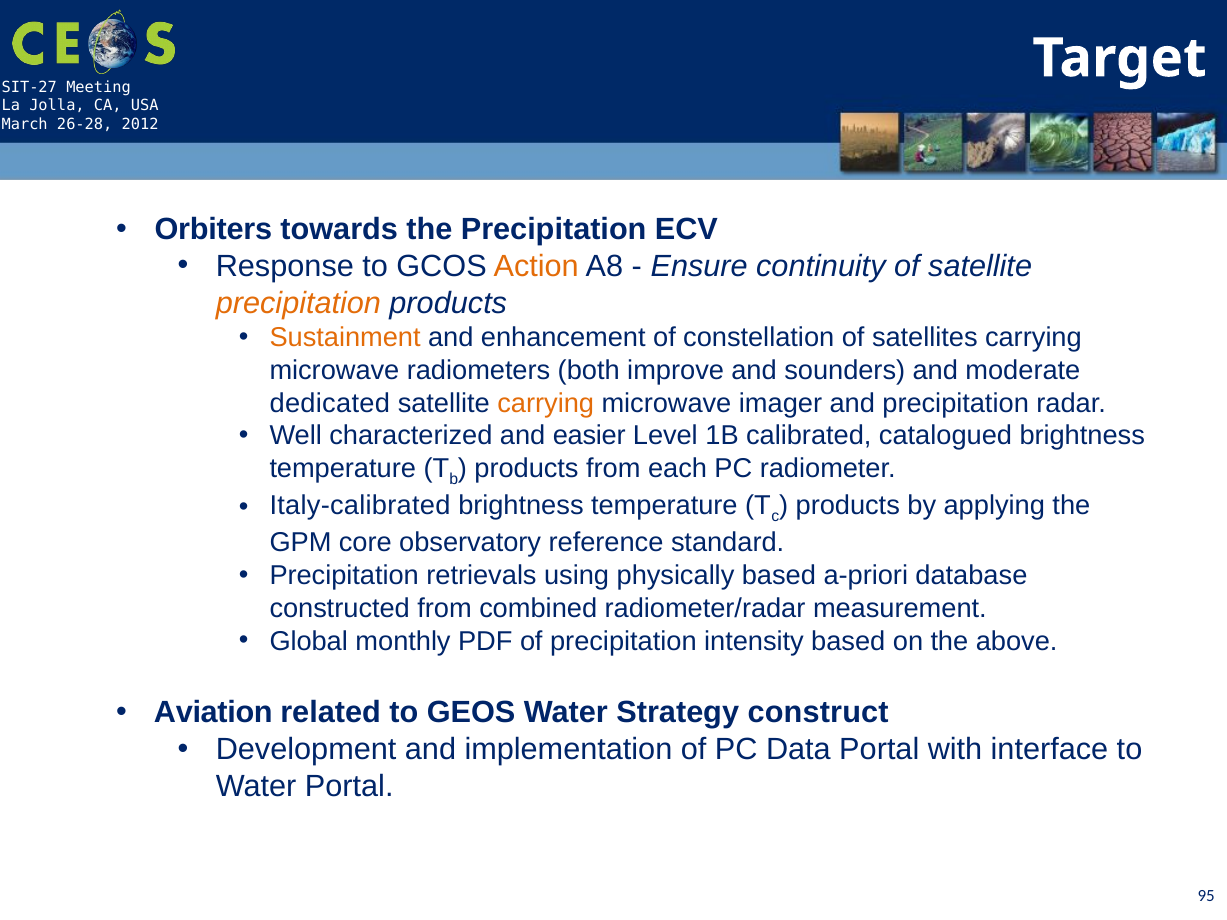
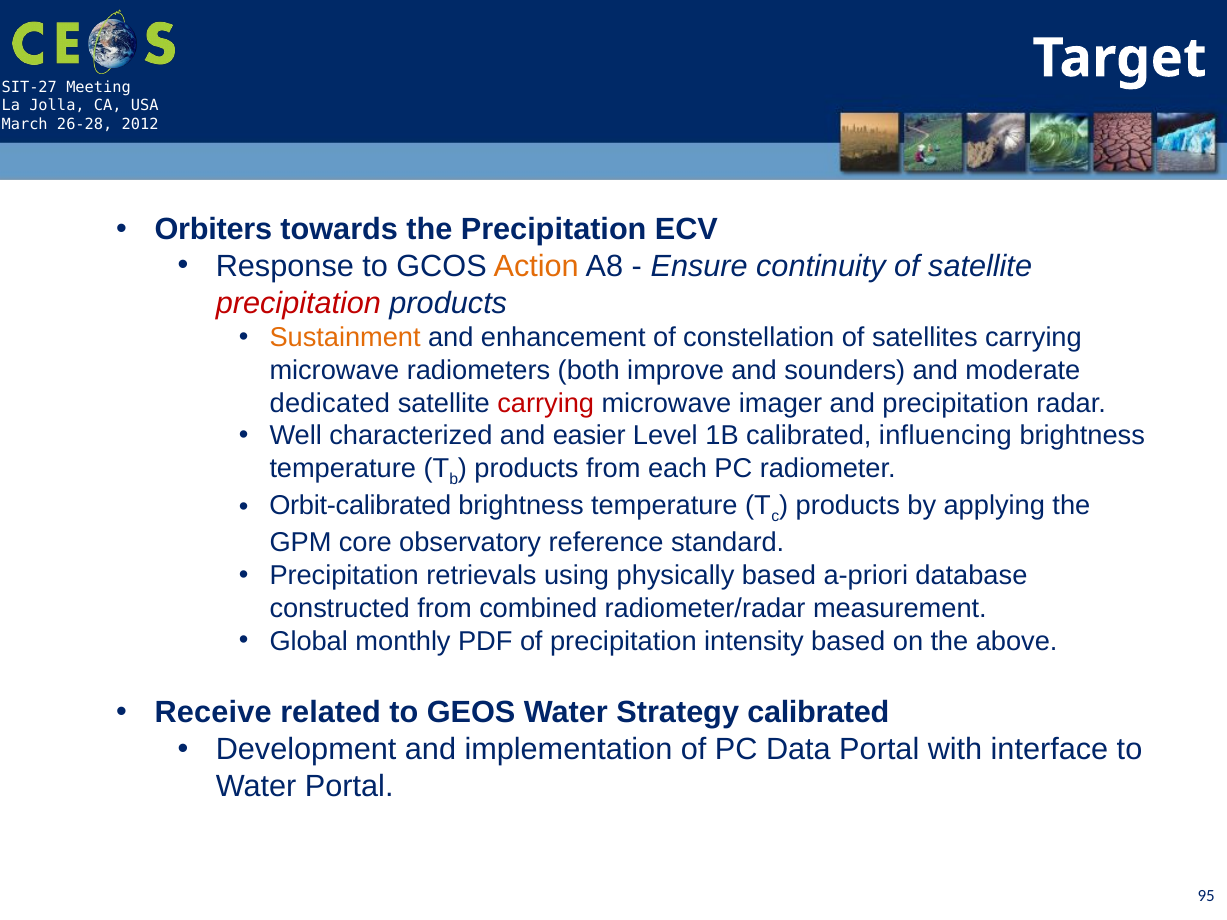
precipitation at (298, 303) colour: orange -> red
carrying at (546, 403) colour: orange -> red
catalogued: catalogued -> influencing
Italy-calibrated: Italy-calibrated -> Orbit-calibrated
Aviation: Aviation -> Receive
Strategy construct: construct -> calibrated
